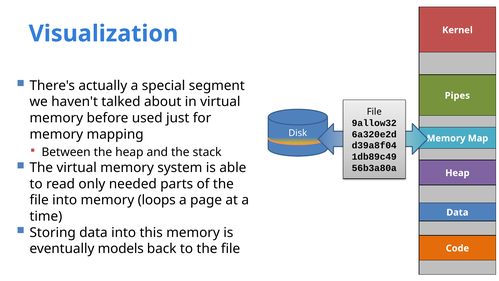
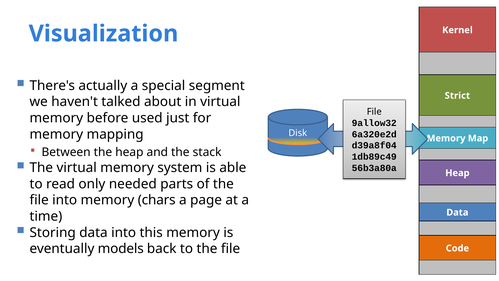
Pipes: Pipes -> Strict
loops: loops -> chars
